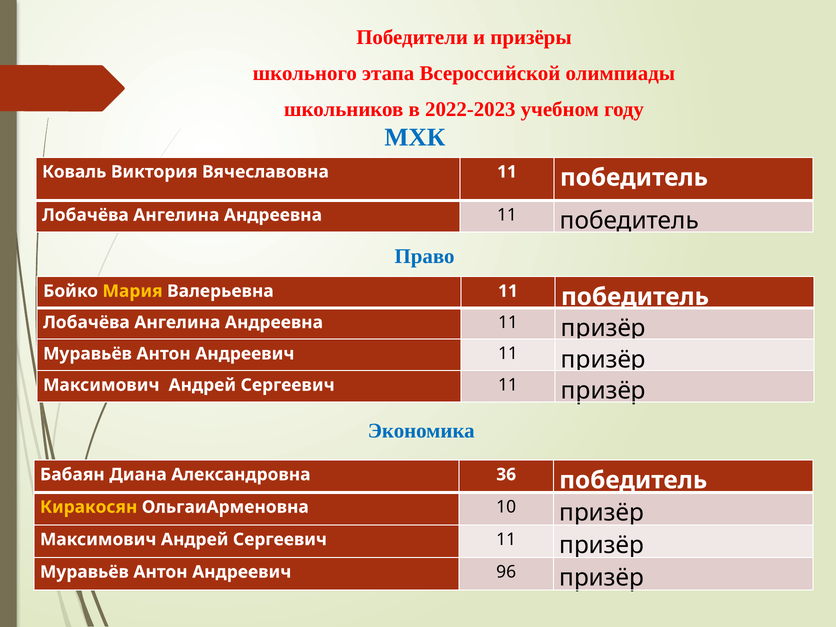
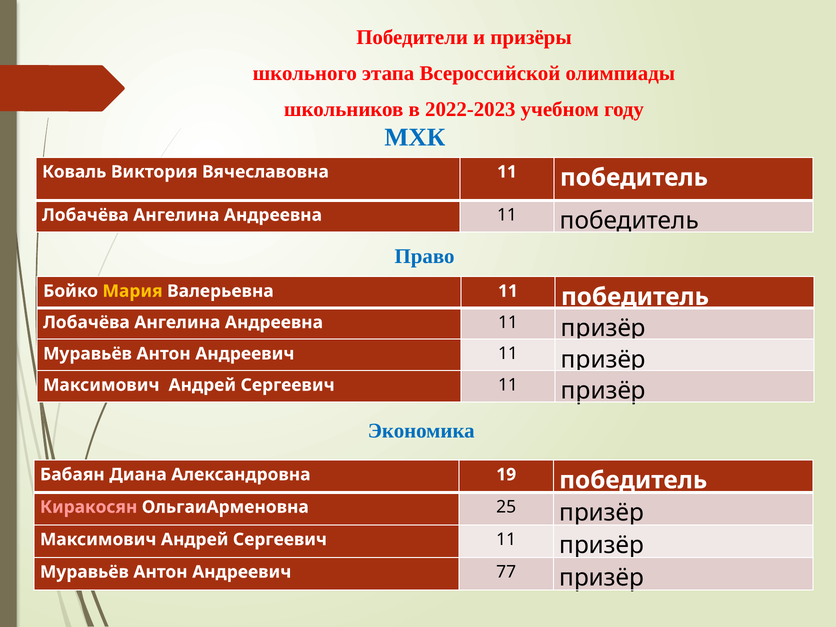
36: 36 -> 19
Киракосян colour: yellow -> pink
10: 10 -> 25
96: 96 -> 77
